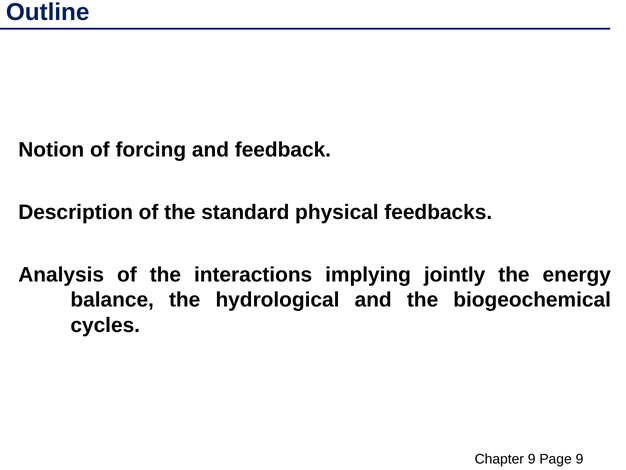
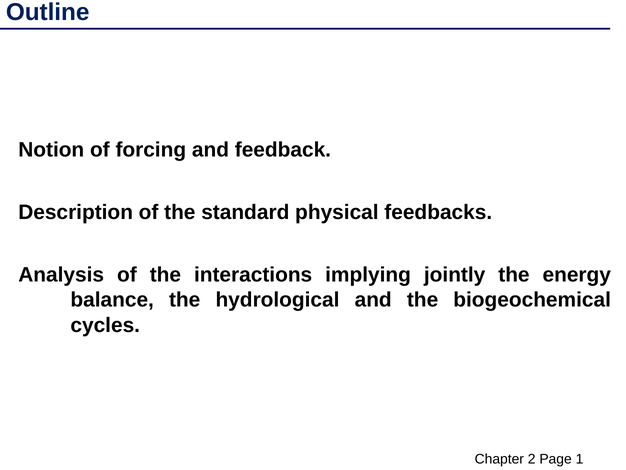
Chapter 9: 9 -> 2
Page 9: 9 -> 1
